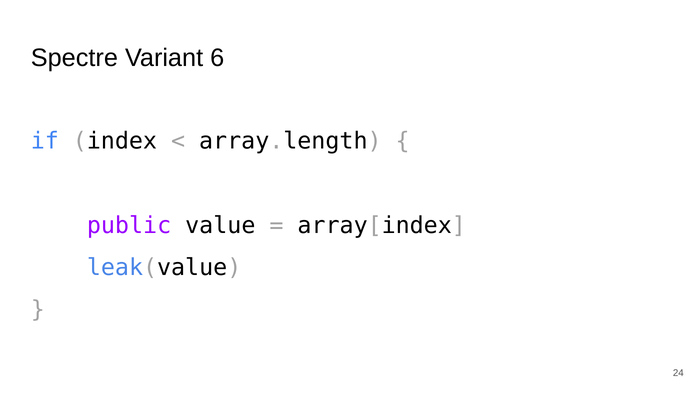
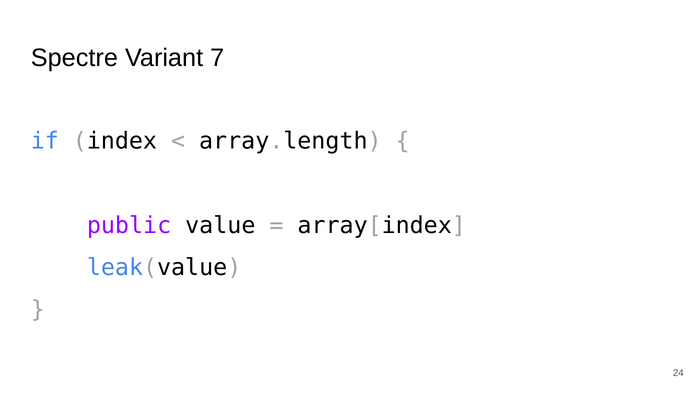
6: 6 -> 7
